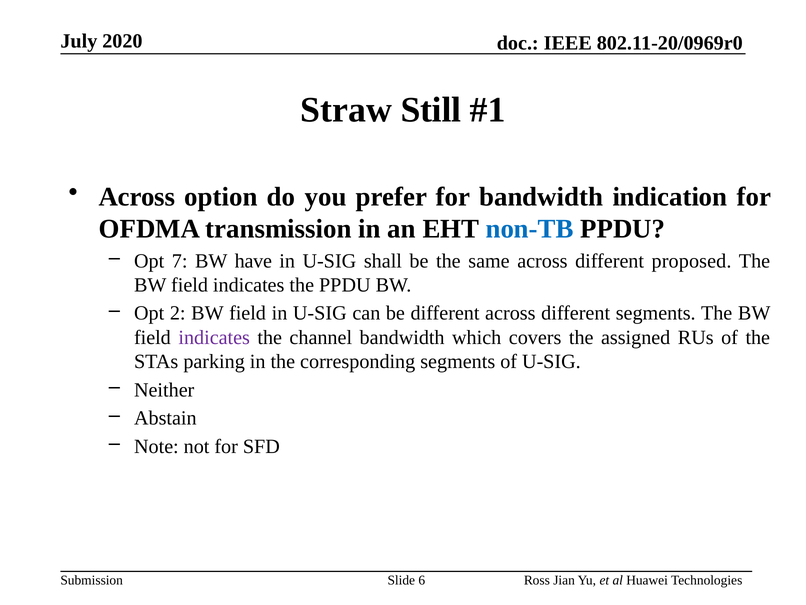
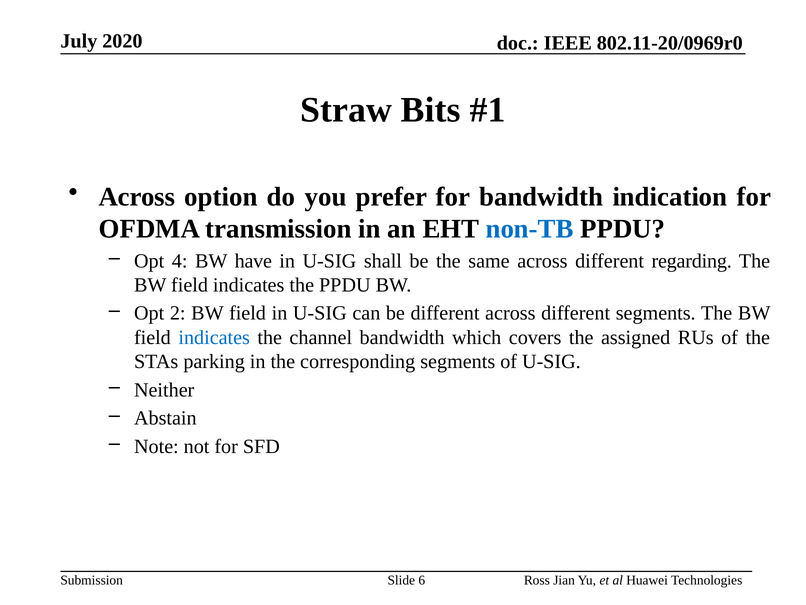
Still: Still -> Bits
7: 7 -> 4
proposed: proposed -> regarding
indicates at (214, 337) colour: purple -> blue
